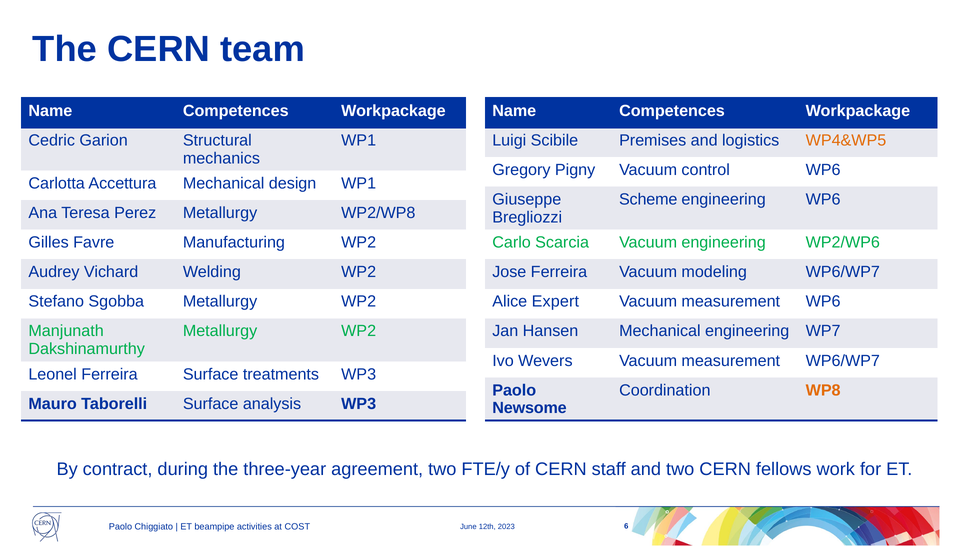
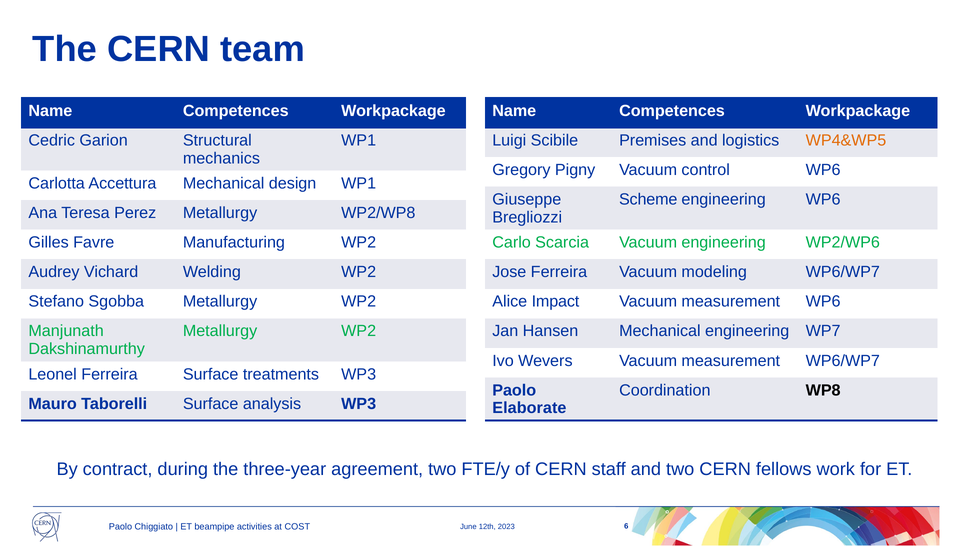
Expert: Expert -> Impact
WP8 colour: orange -> black
Newsome: Newsome -> Elaborate
